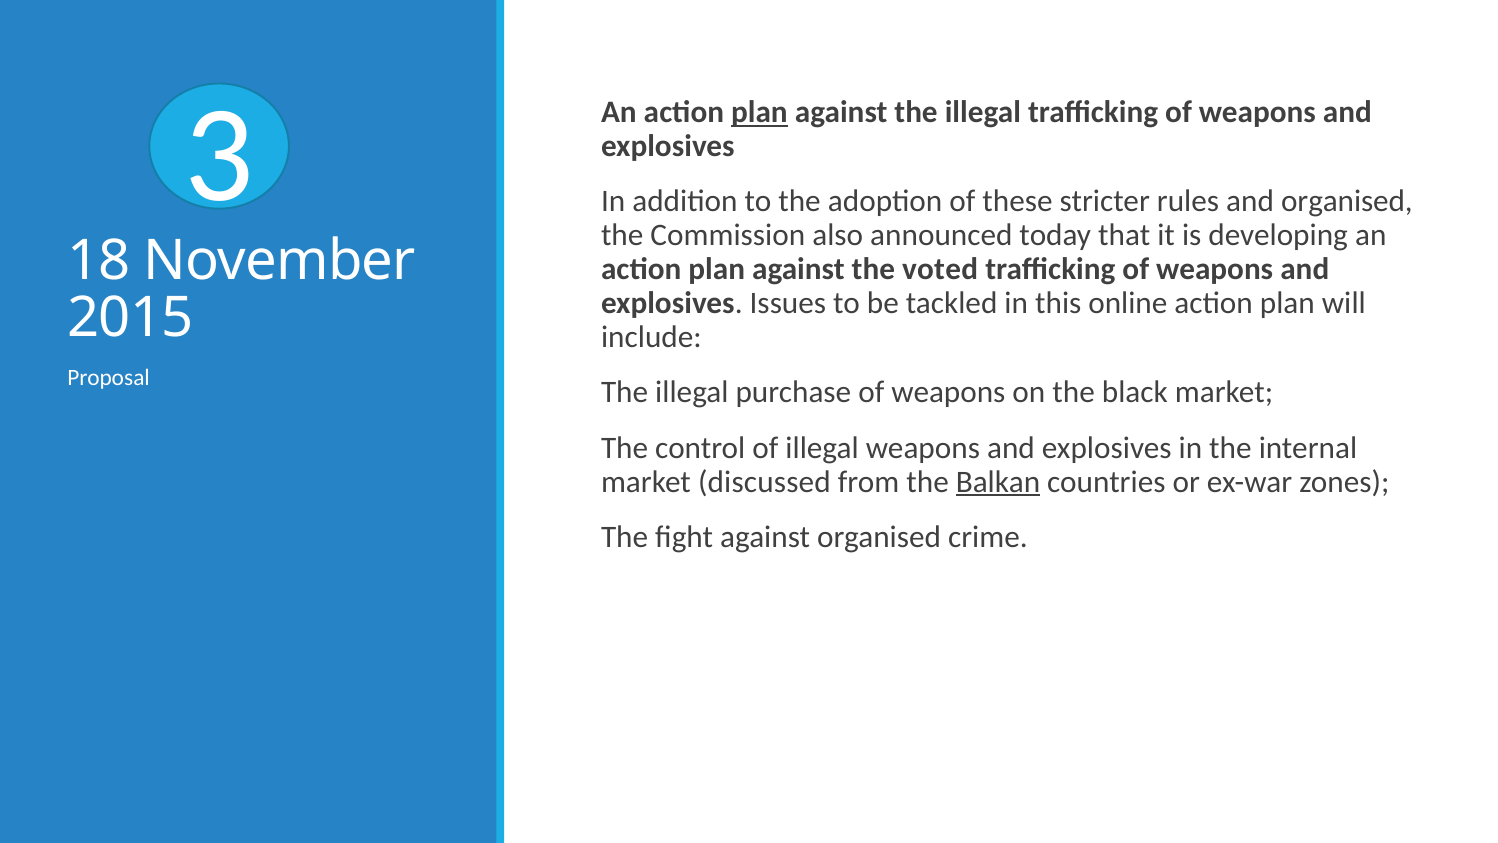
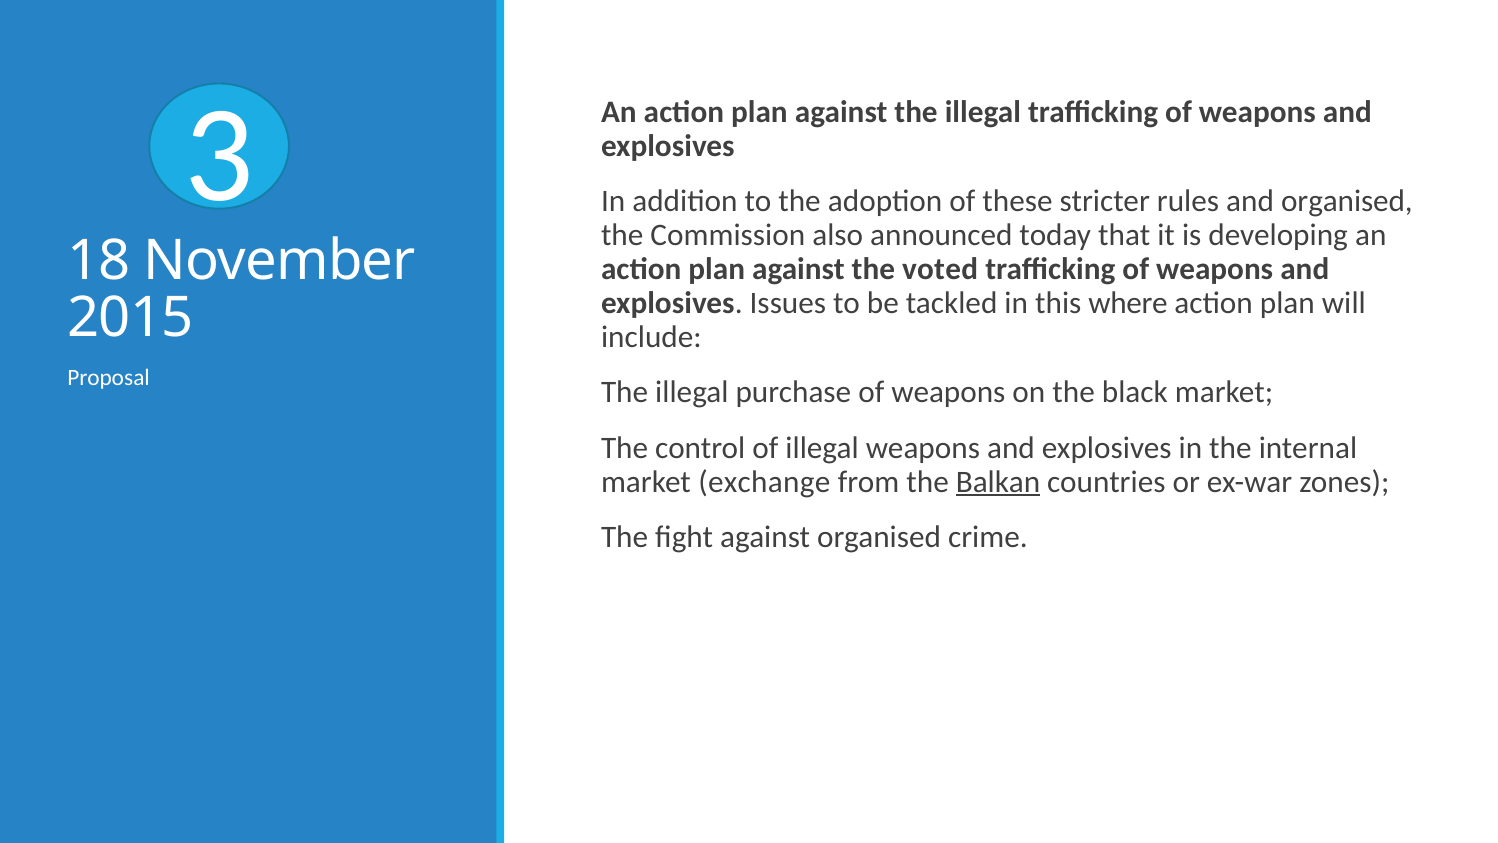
plan at (759, 112) underline: present -> none
online: online -> where
discussed: discussed -> exchange
